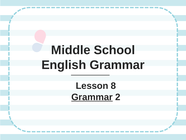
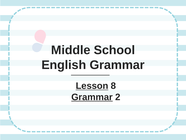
Lesson underline: none -> present
